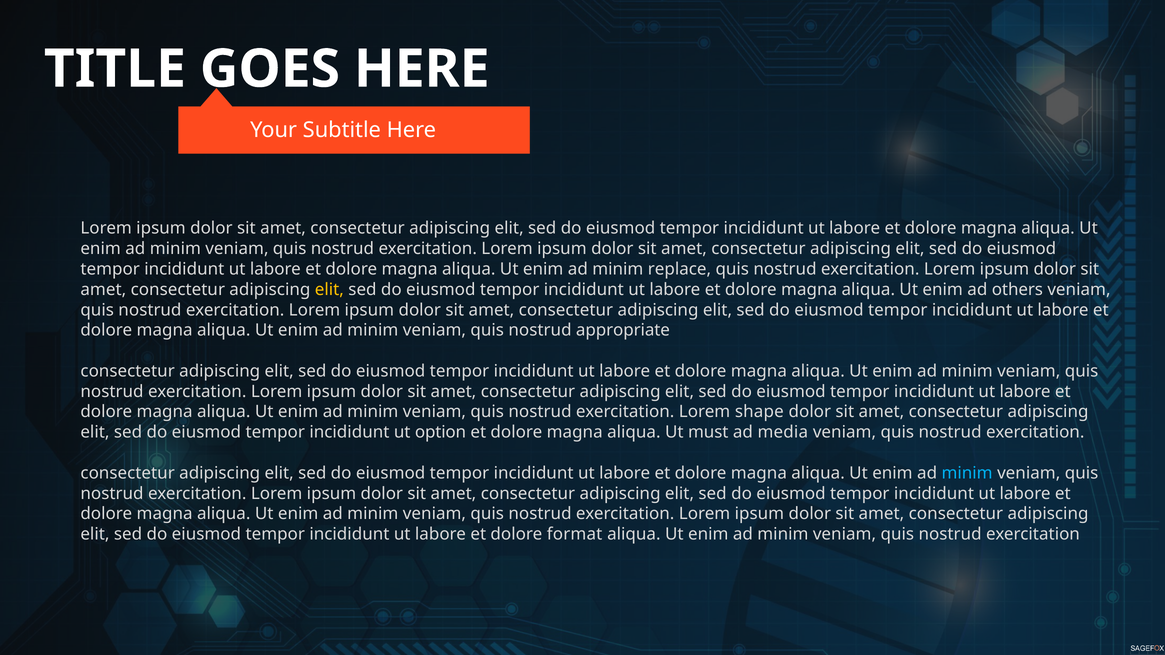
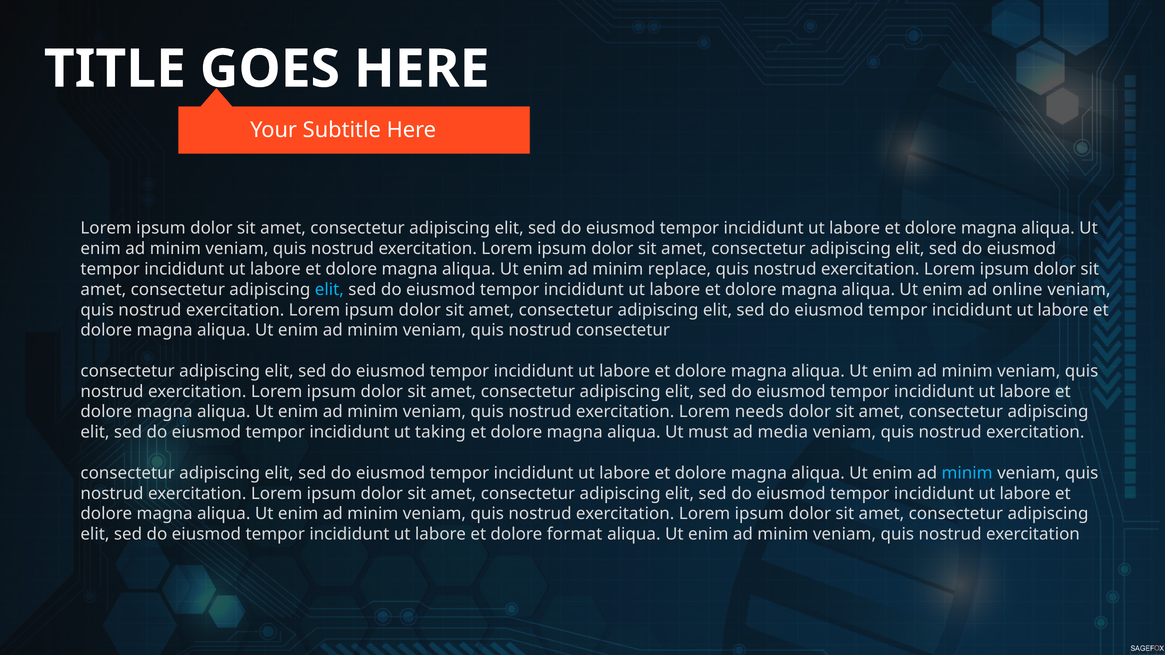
elit at (329, 290) colour: yellow -> light blue
others: others -> online
nostrud appropriate: appropriate -> consectetur
shape: shape -> needs
option: option -> taking
